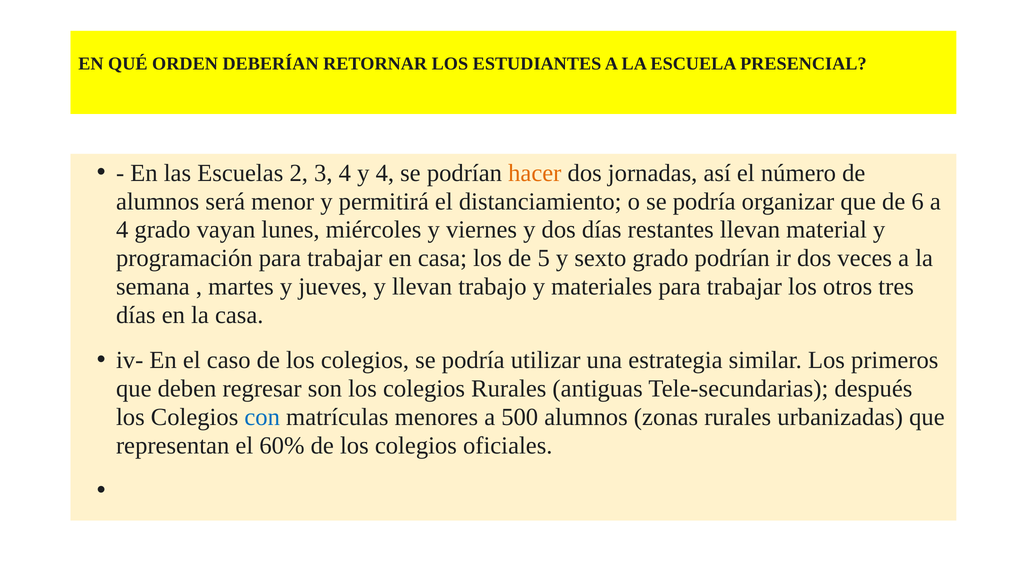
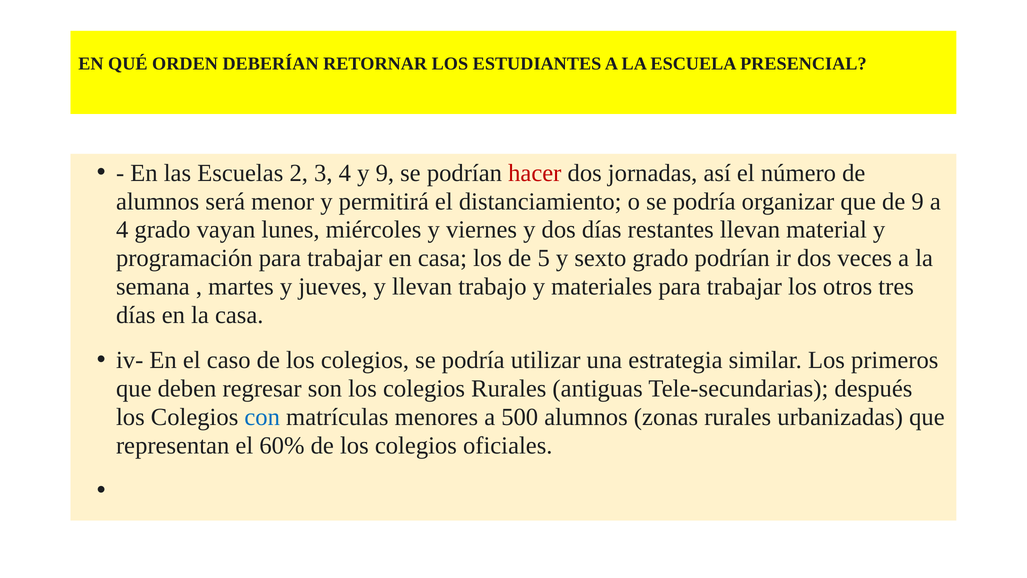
y 4: 4 -> 9
hacer colour: orange -> red
de 6: 6 -> 9
